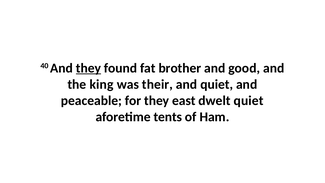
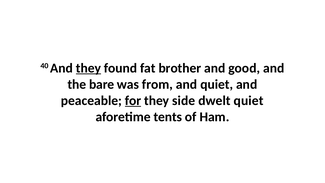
king: king -> bare
their: their -> from
for underline: none -> present
east: east -> side
